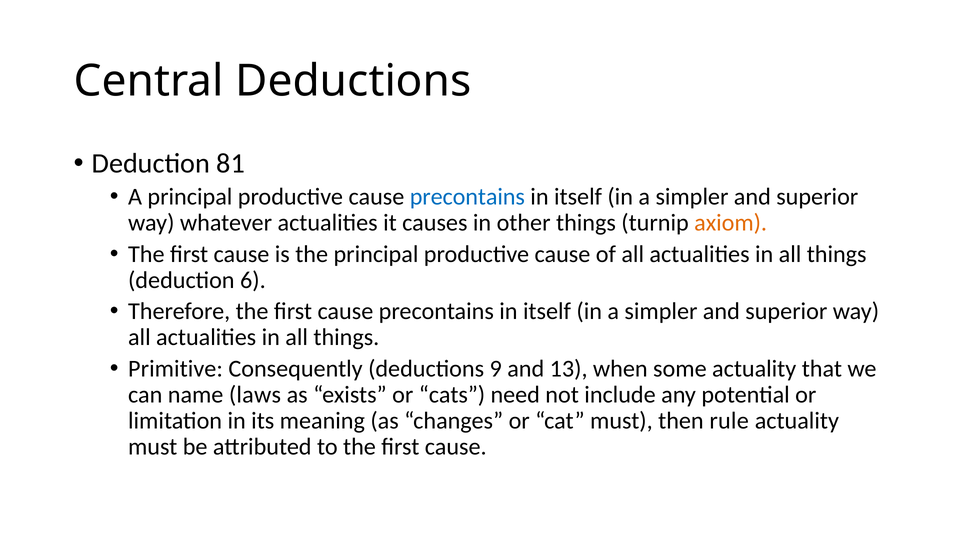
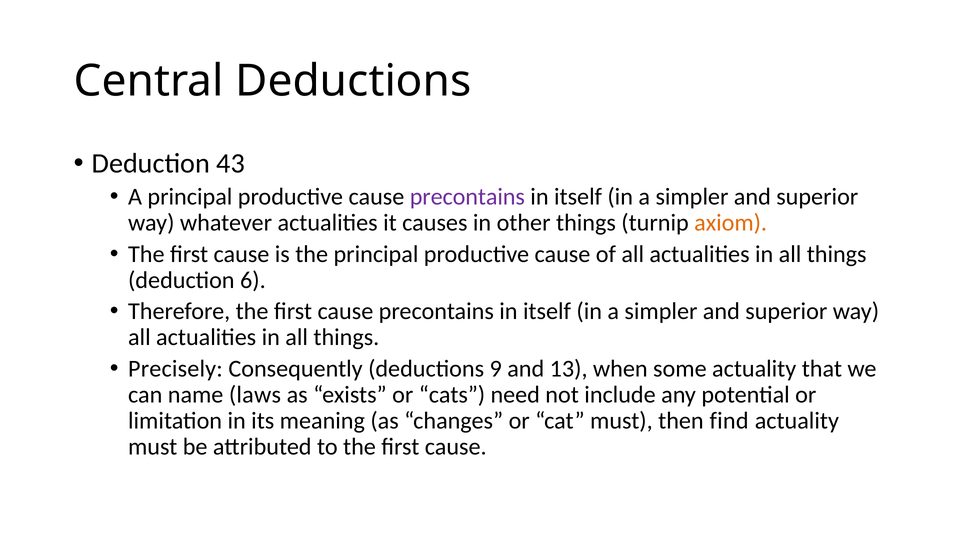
81: 81 -> 43
precontains at (467, 197) colour: blue -> purple
Primitive: Primitive -> Precisely
rule: rule -> find
